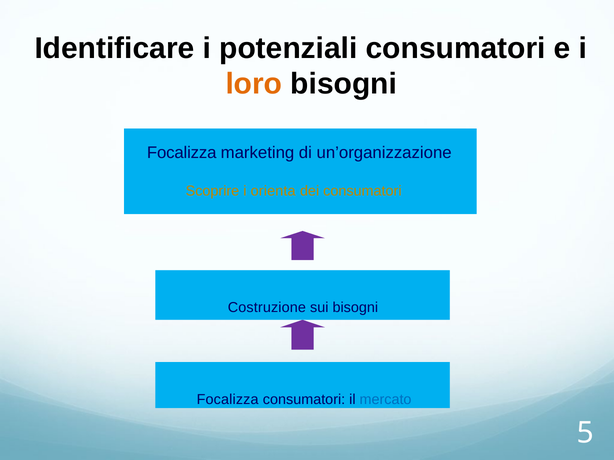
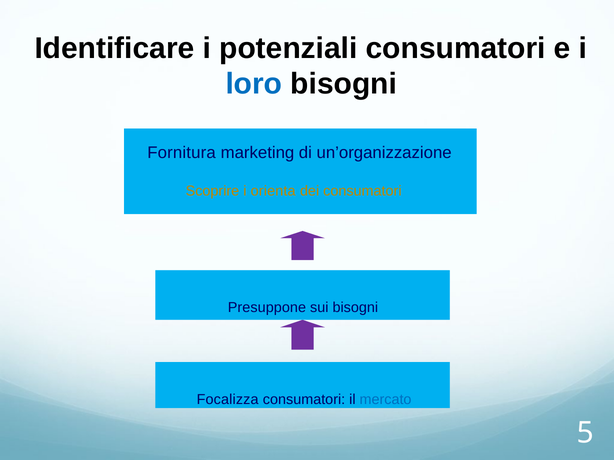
loro colour: orange -> blue
Focalizza at (182, 153): Focalizza -> Fornitura
Costruzione: Costruzione -> Presuppone
